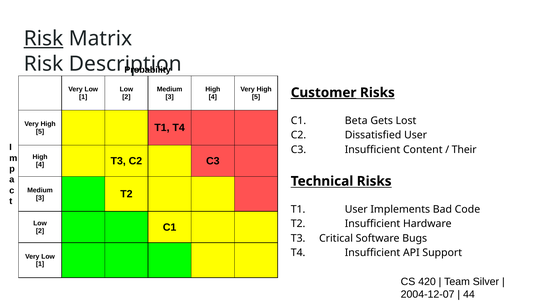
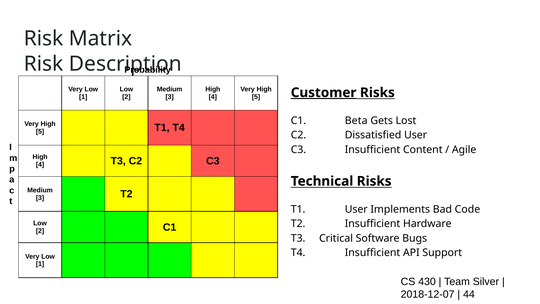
Risk at (44, 39) underline: present -> none
Their: Their -> Agile
420: 420 -> 430
2004-12-07: 2004-12-07 -> 2018-12-07
